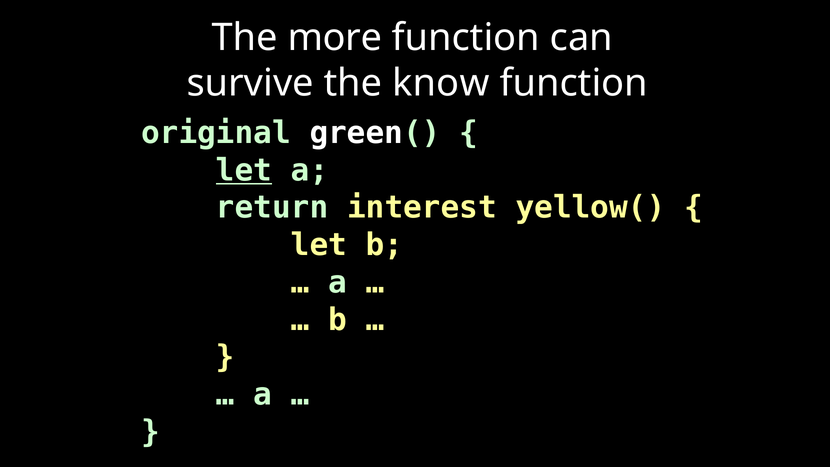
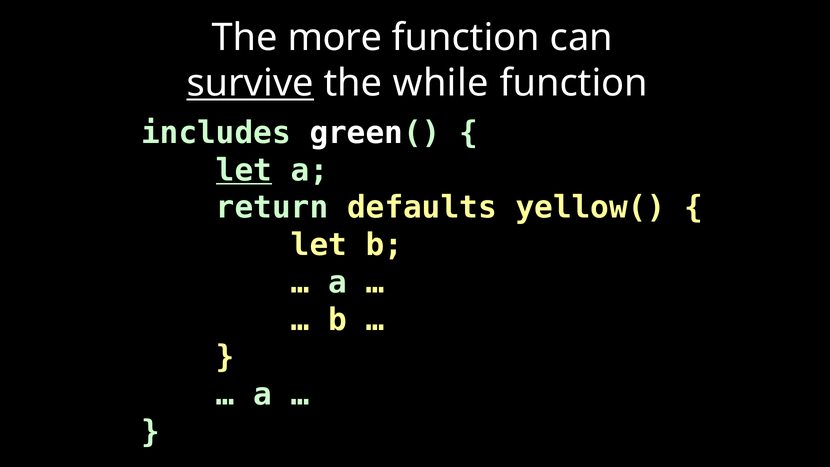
survive underline: none -> present
know: know -> while
original: original -> includes
interest: interest -> defaults
